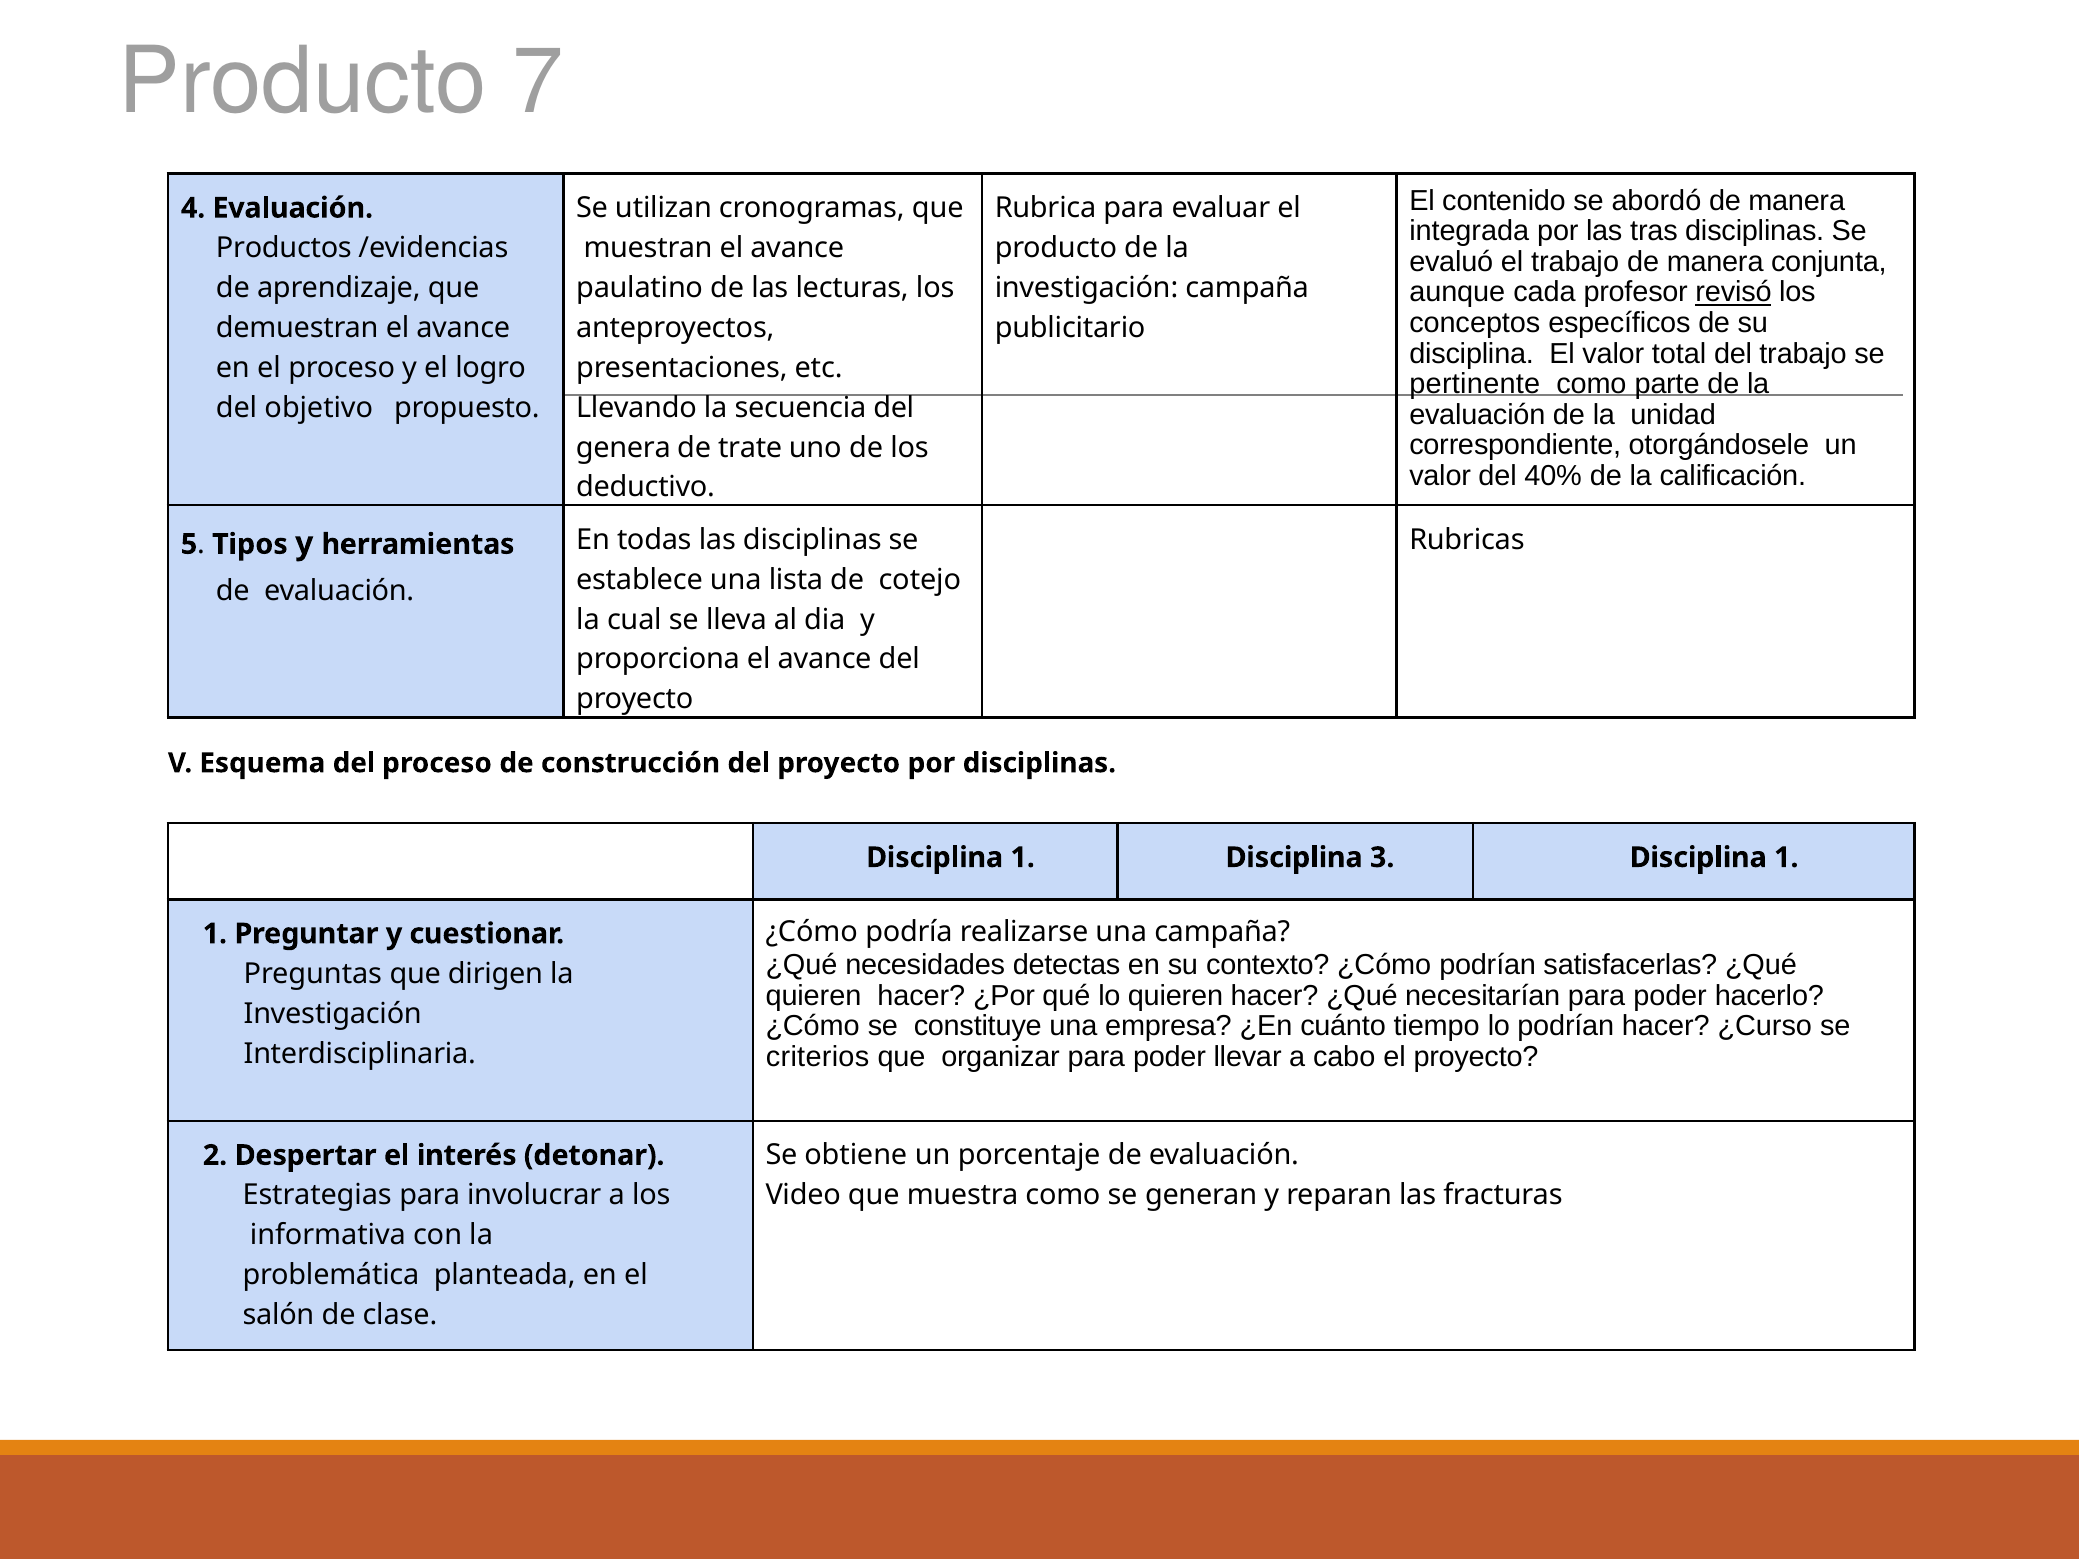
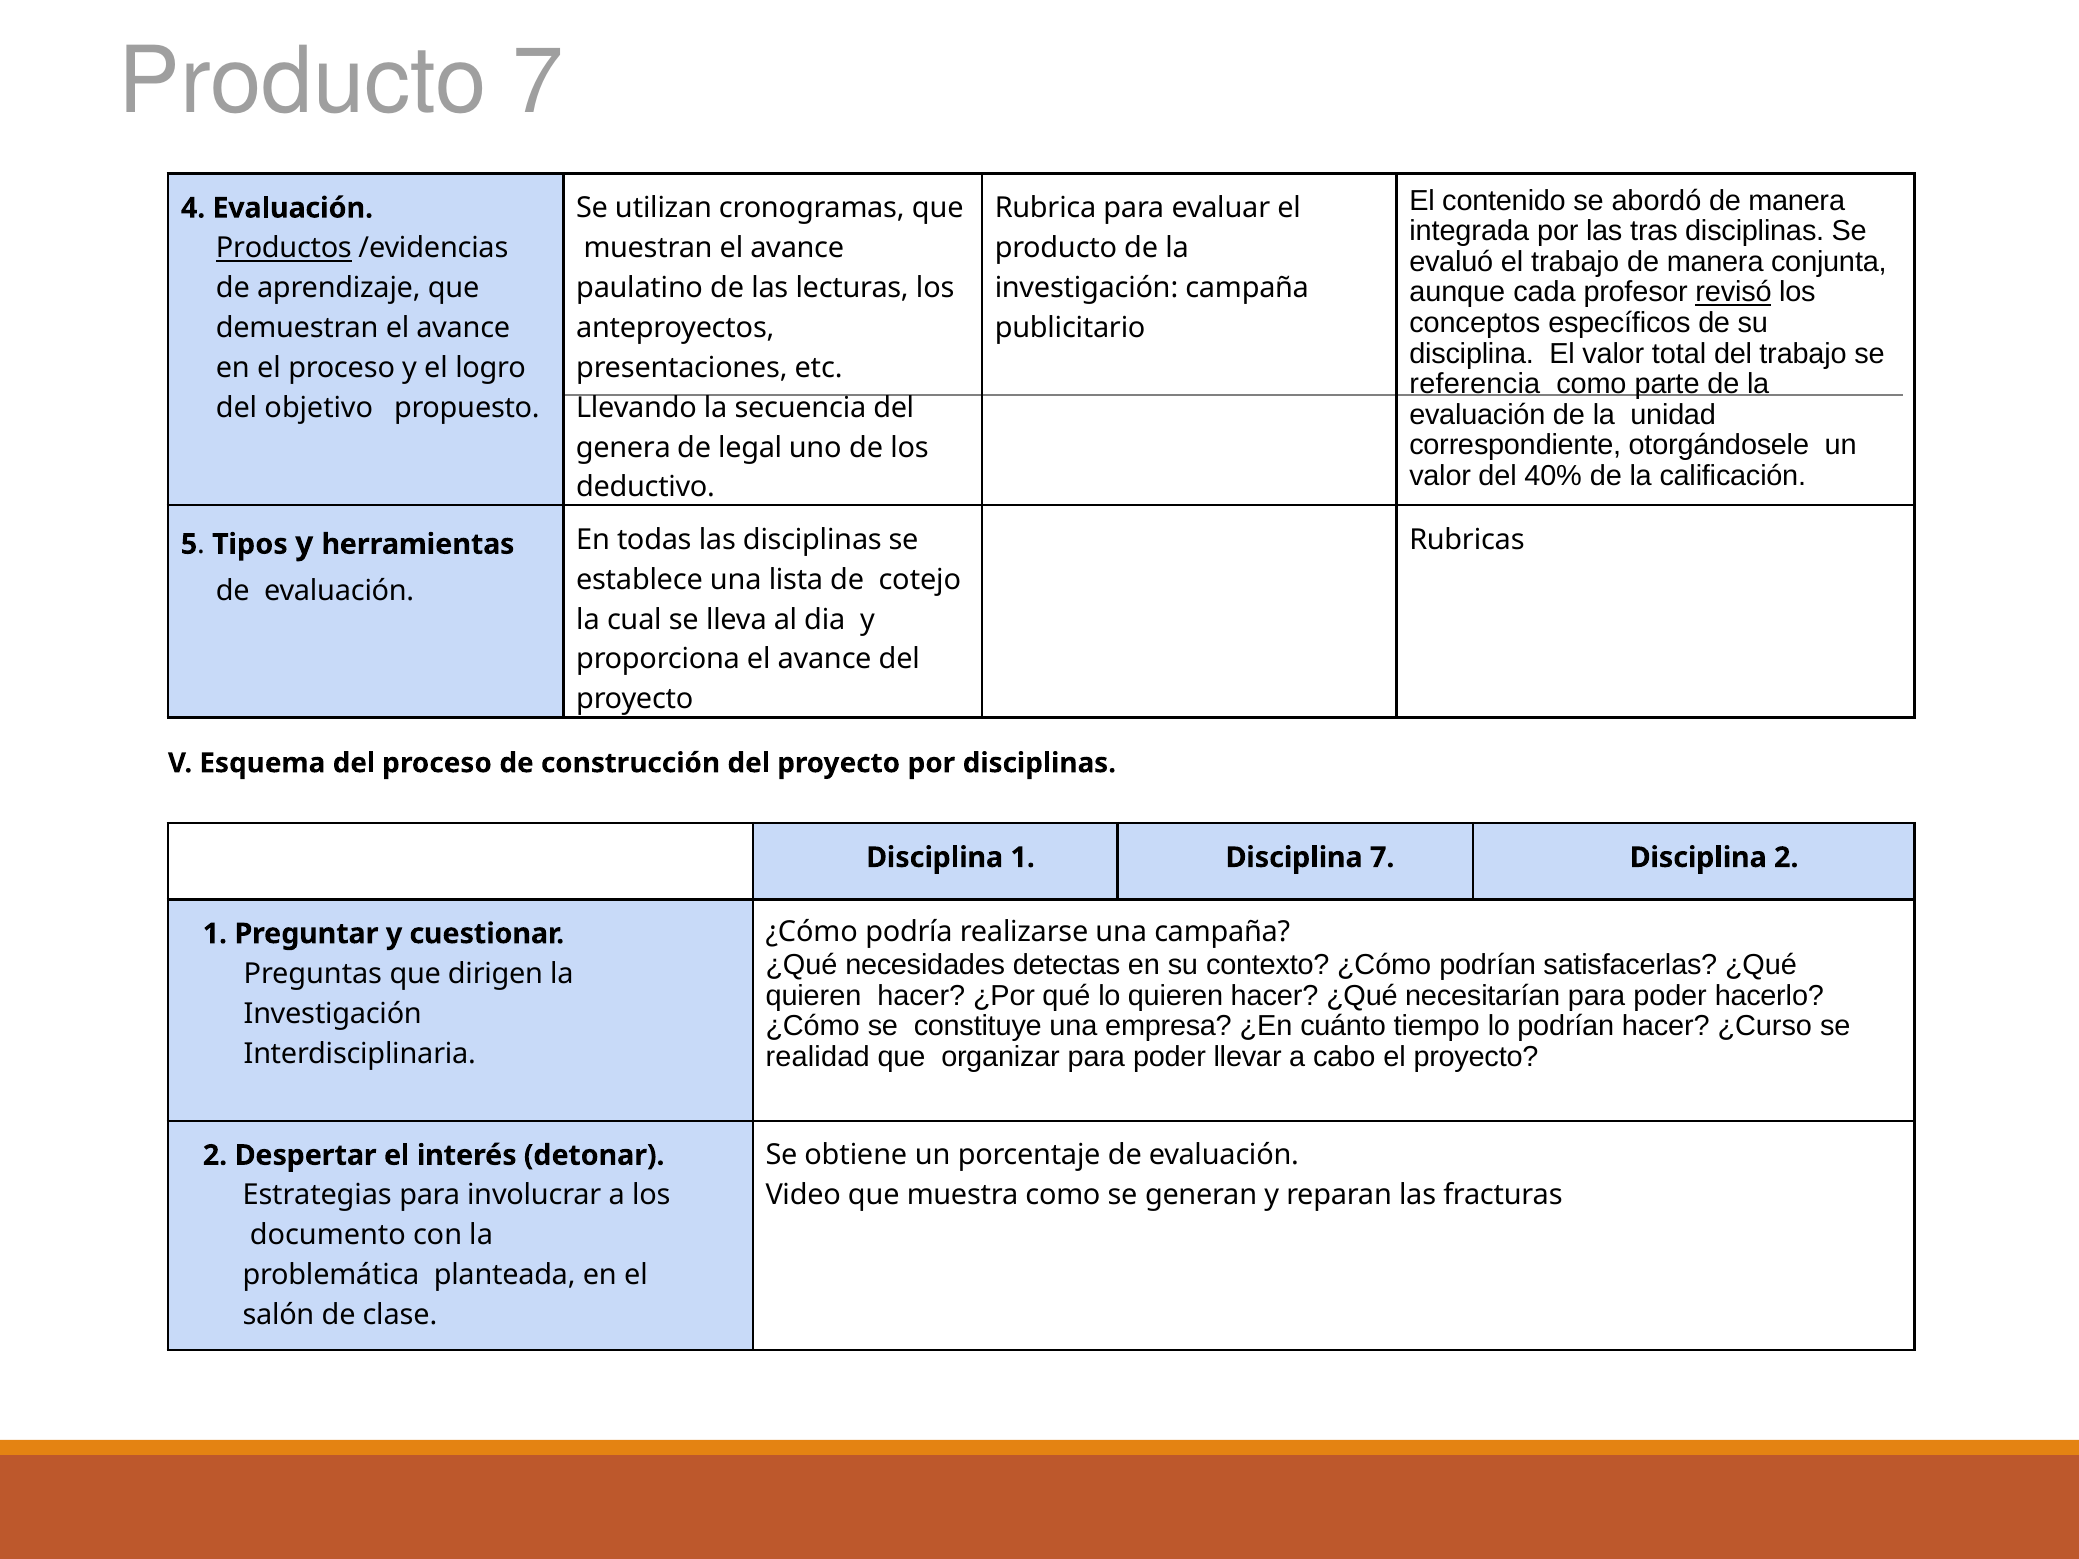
Productos underline: none -> present
pertinente: pertinente -> referencia
trate: trate -> legal
Disciplina 3: 3 -> 7
1 at (1786, 858): 1 -> 2
criterios: criterios -> realidad
informativa: informativa -> documento
